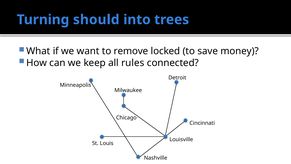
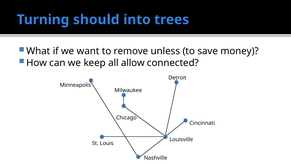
locked: locked -> unless
rules: rules -> allow
